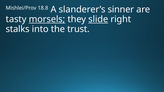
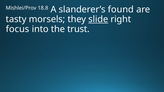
sinner: sinner -> found
morsels underline: present -> none
stalks: stalks -> focus
